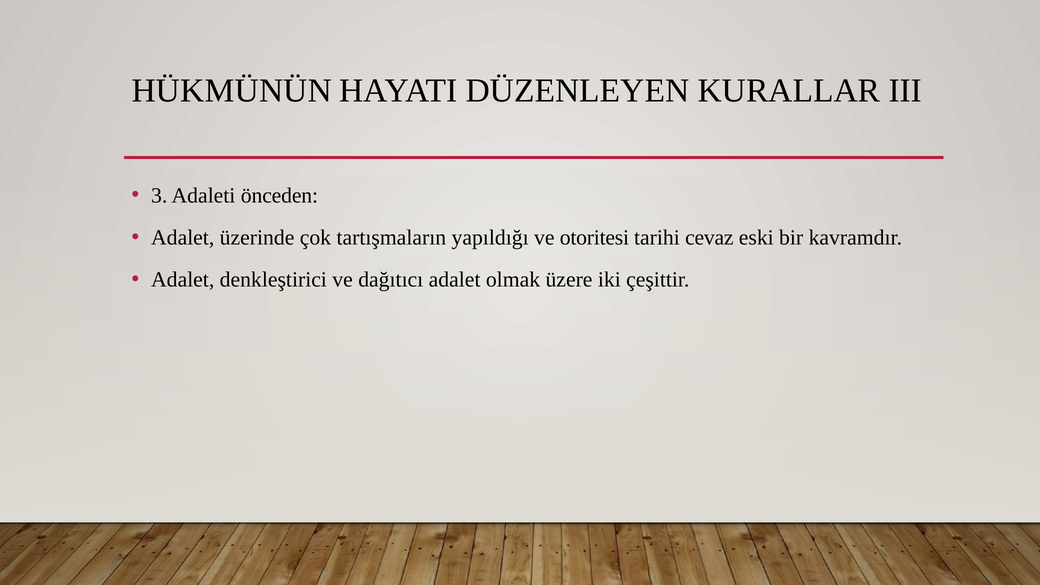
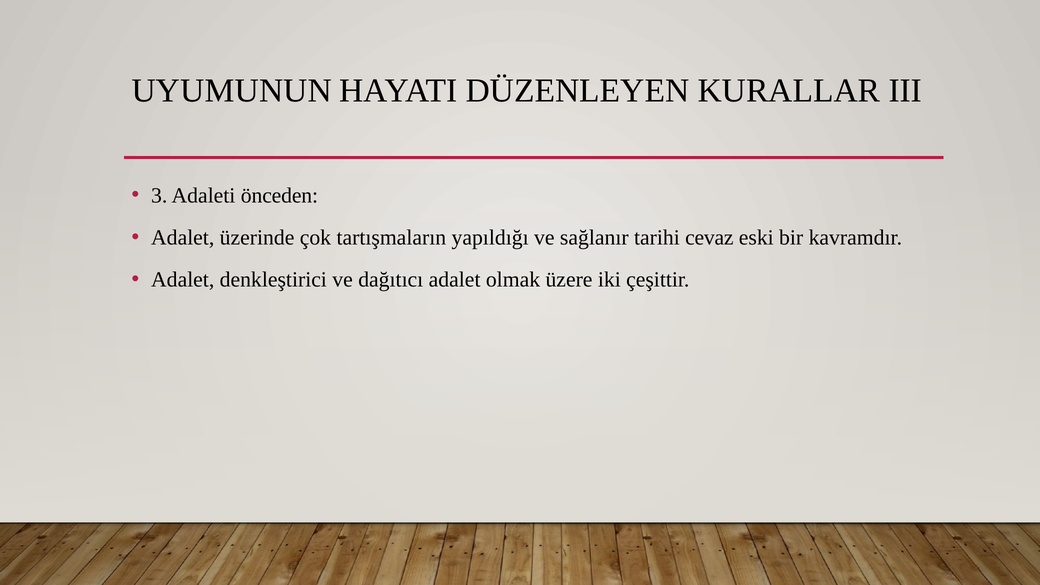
HÜKMÜNÜN: HÜKMÜNÜN -> UYUMUNUN
otoritesi: otoritesi -> sağlanır
